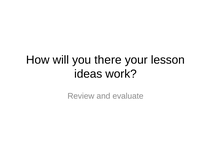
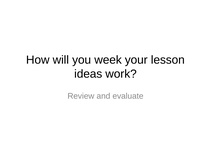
there: there -> week
